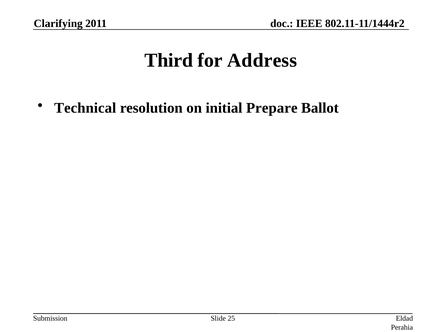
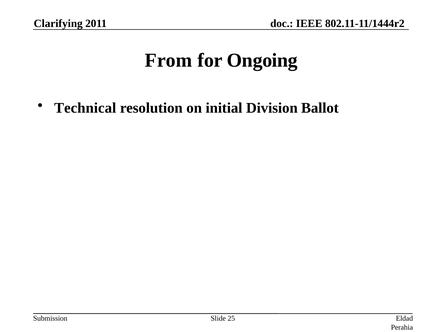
Third: Third -> From
Address: Address -> Ongoing
Prepare: Prepare -> Division
